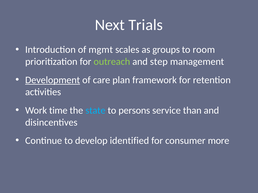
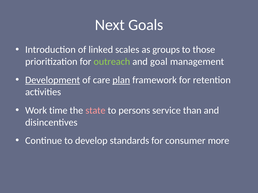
Trials: Trials -> Goals
mgmt: mgmt -> linked
room: room -> those
step: step -> goal
plan underline: none -> present
state colour: light blue -> pink
identified: identified -> standards
